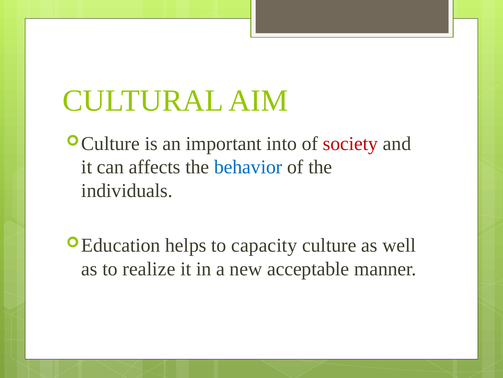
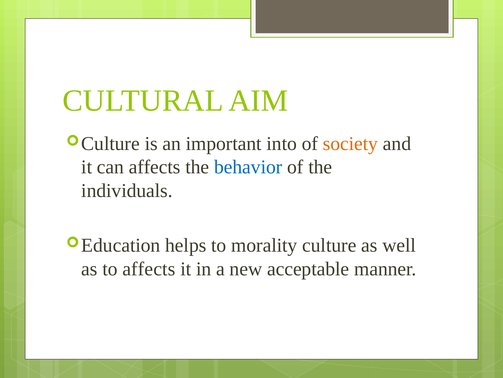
society colour: red -> orange
capacity: capacity -> morality
to realize: realize -> affects
